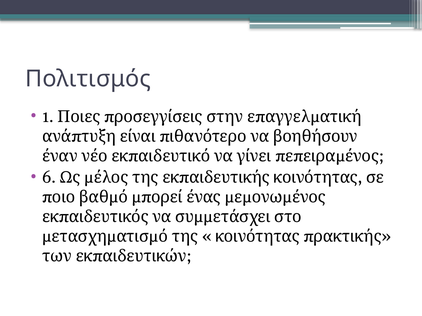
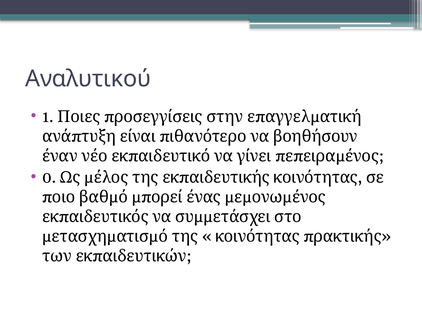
Πολιτισμός: Πολιτισμός -> Αναλυτικού
6: 6 -> 0
